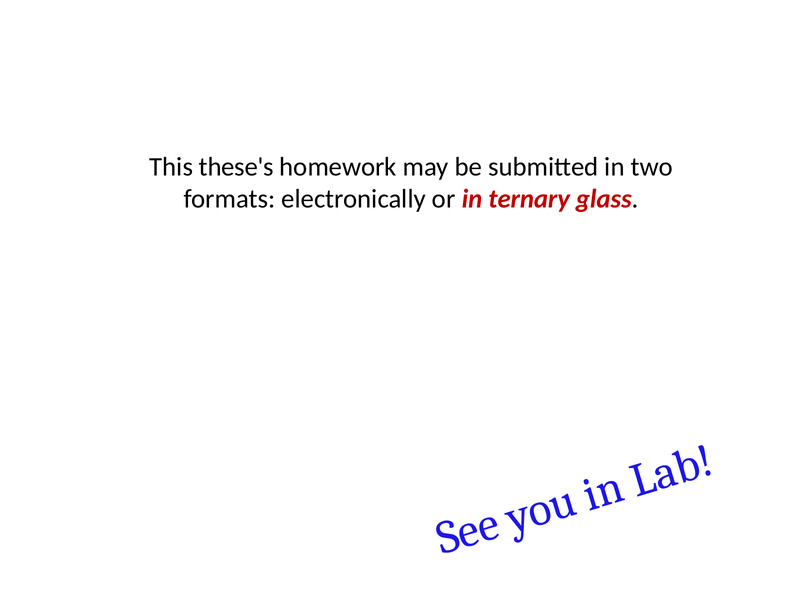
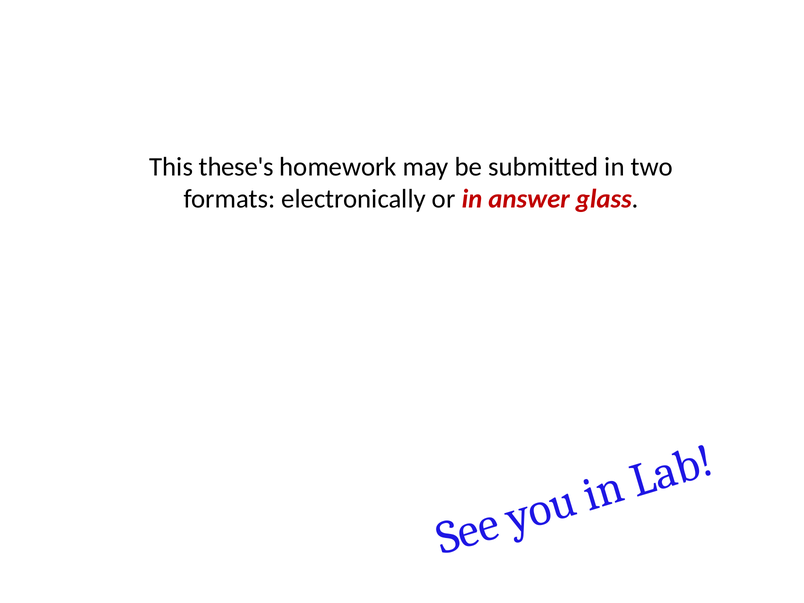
ternary: ternary -> answer
